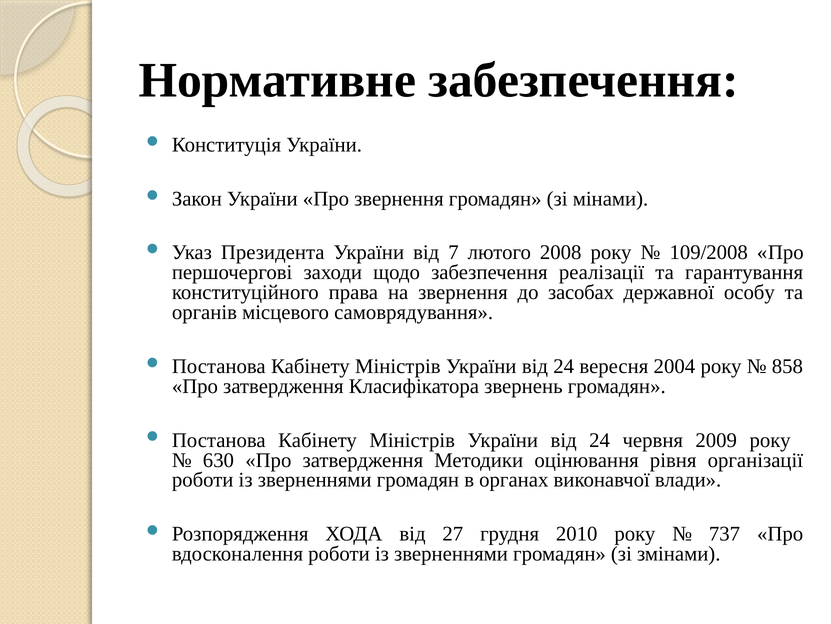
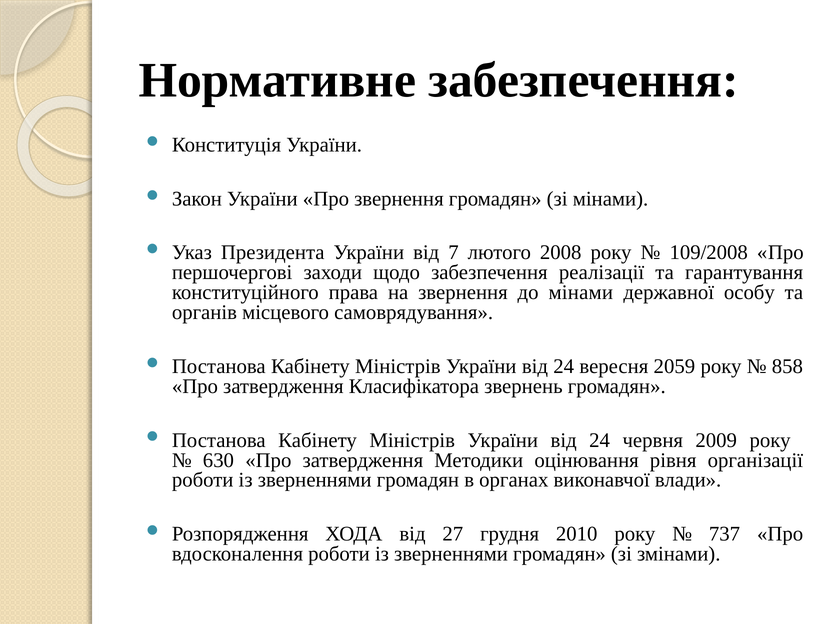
до засобах: засобах -> мінами
2004: 2004 -> 2059
